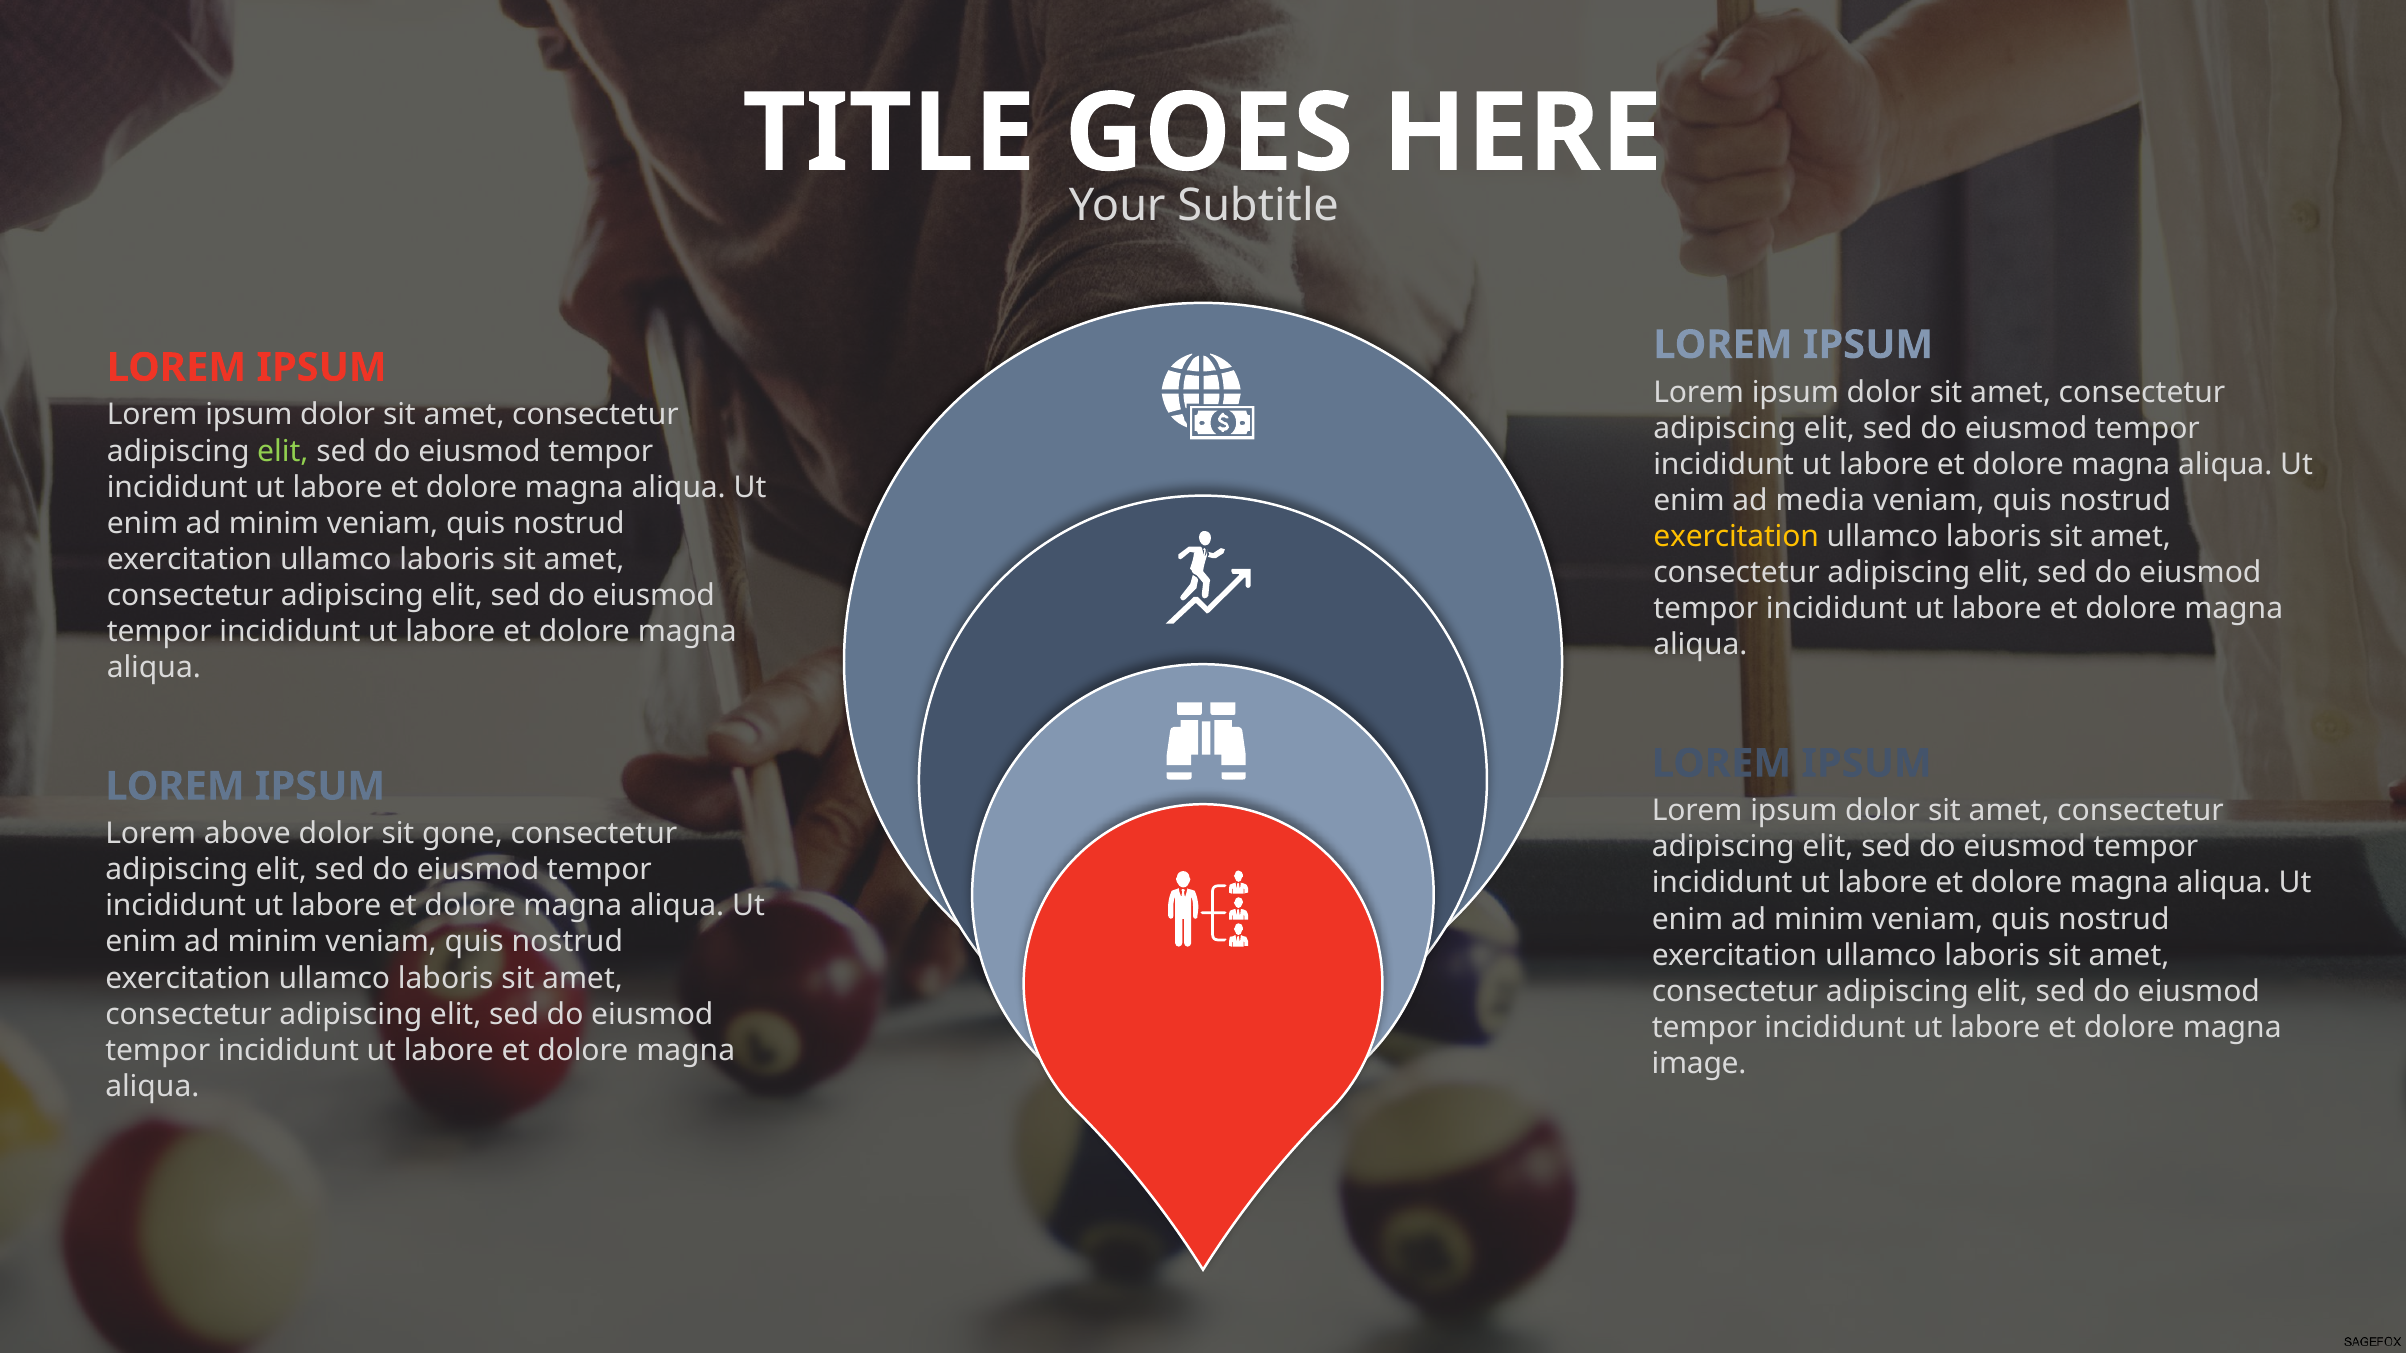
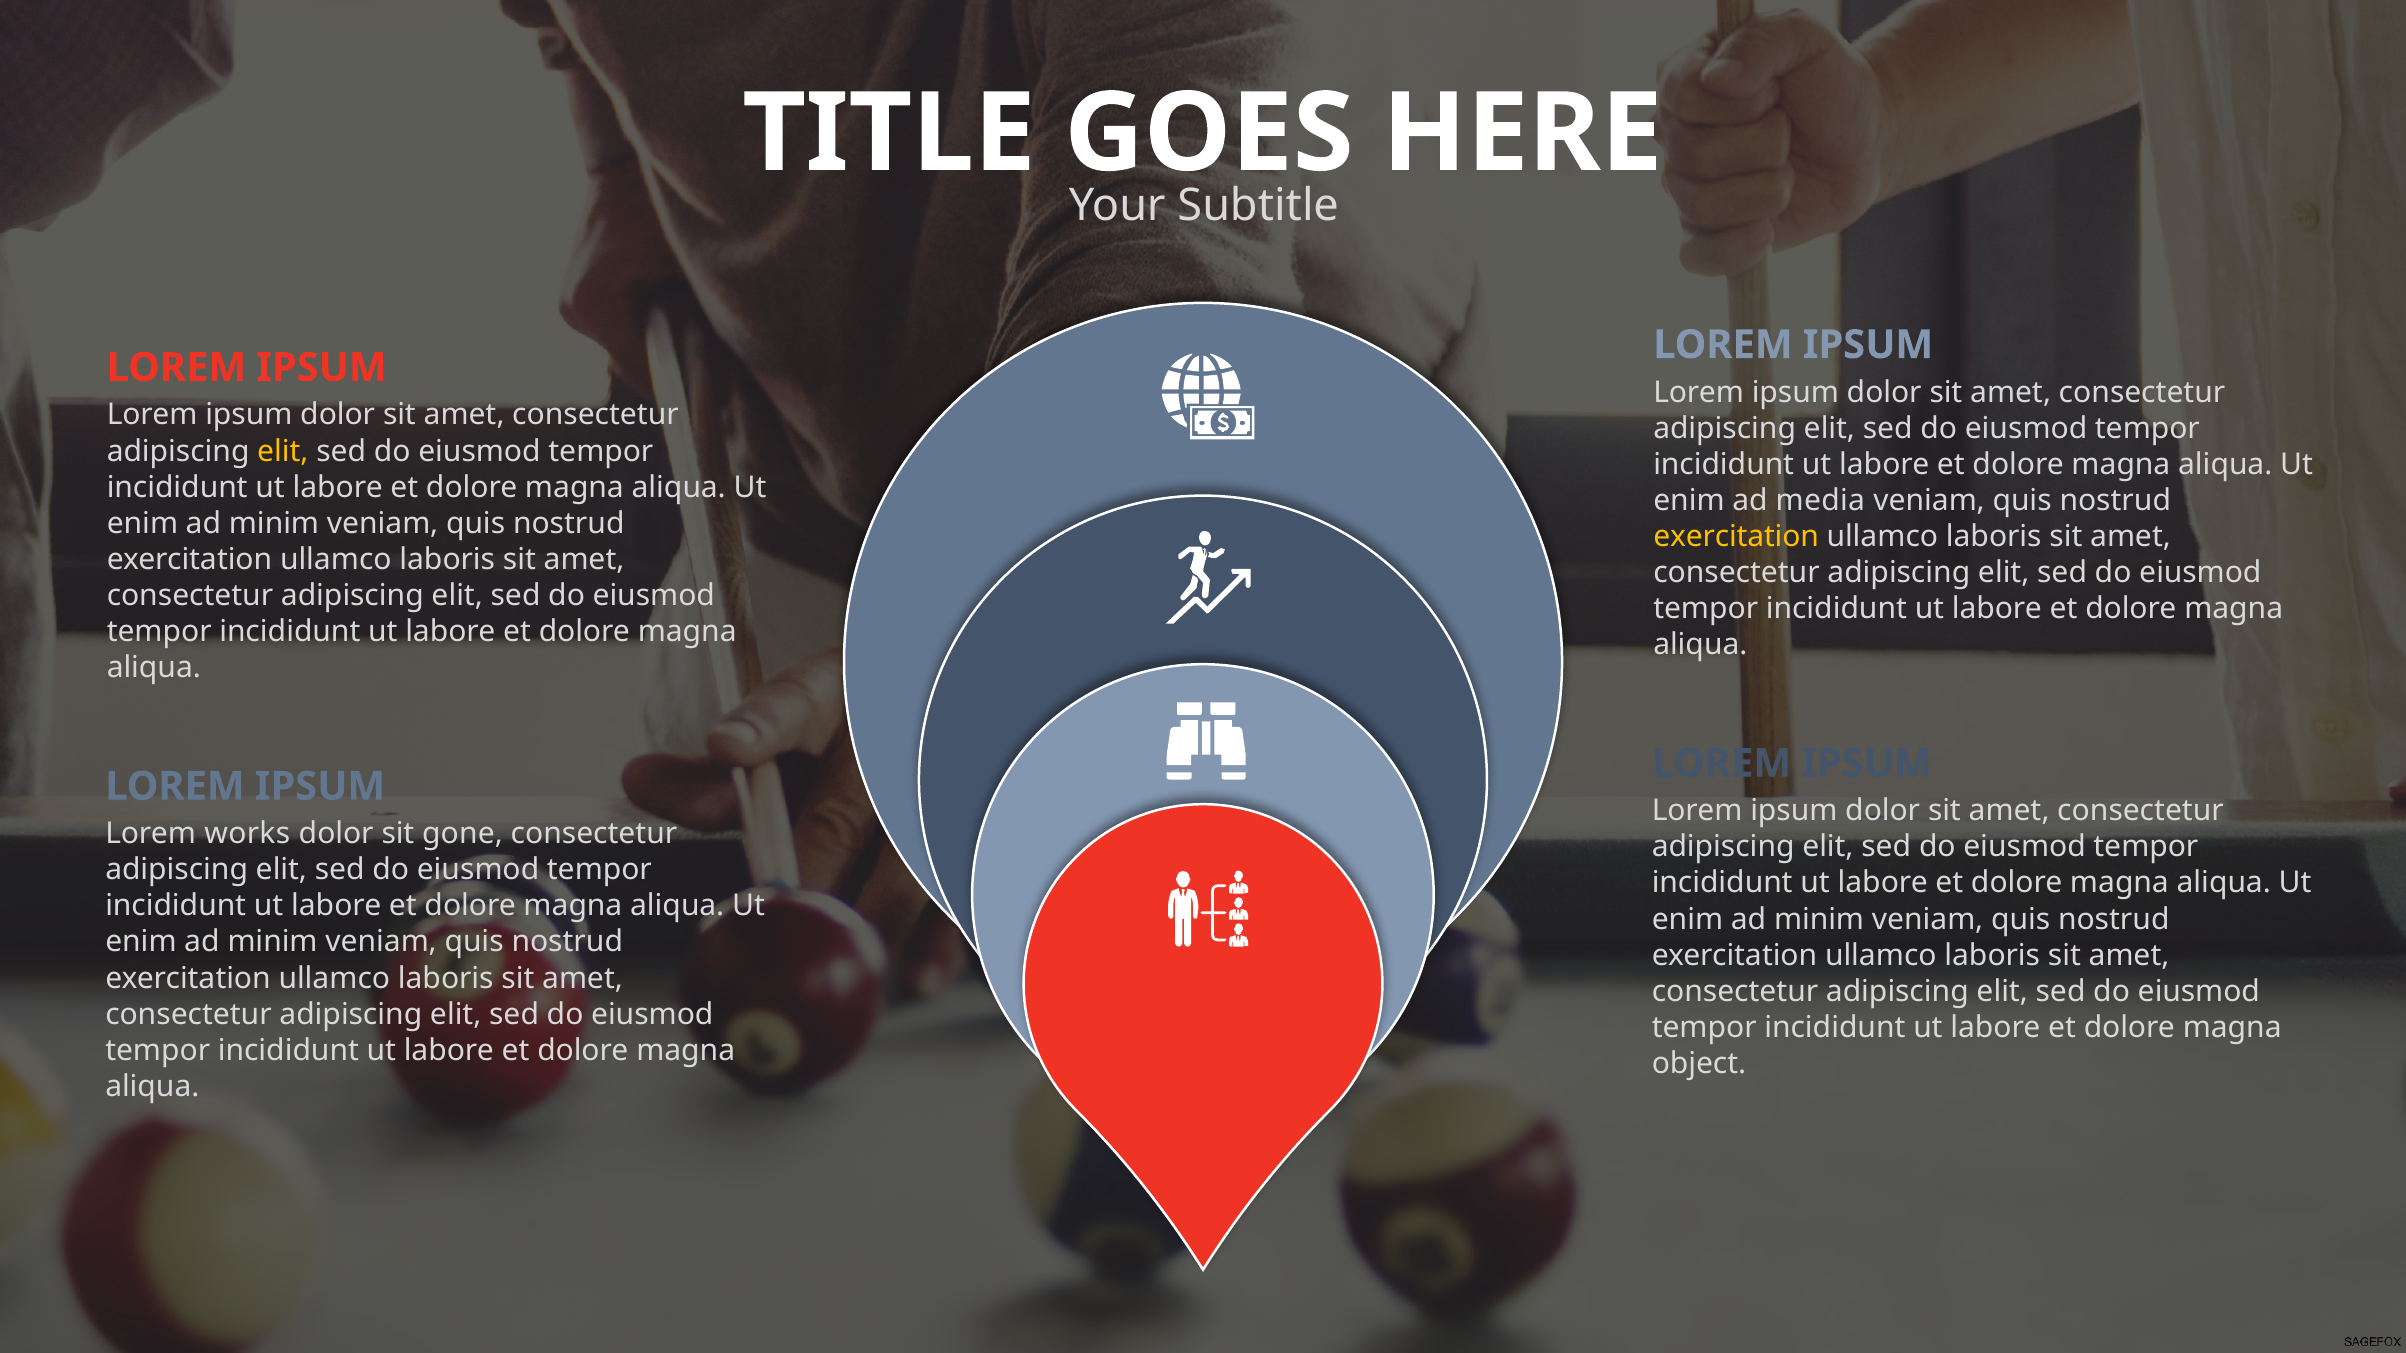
elit at (283, 451) colour: light green -> yellow
above: above -> works
image: image -> object
